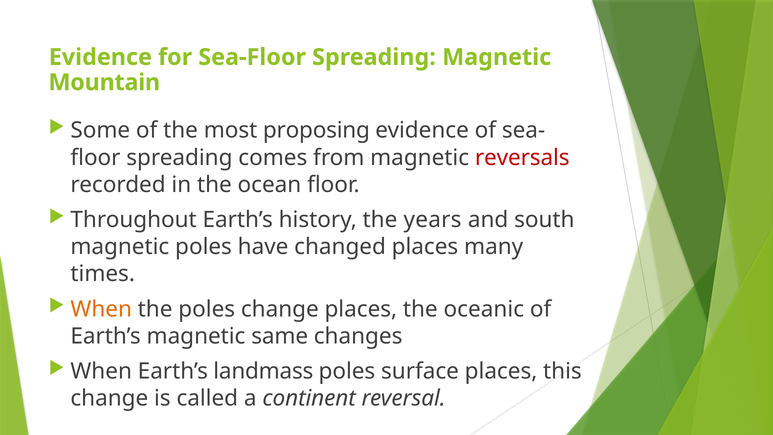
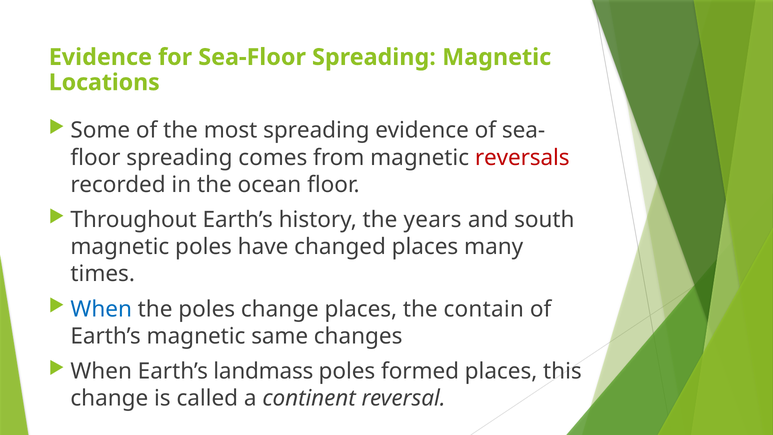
Mountain: Mountain -> Locations
most proposing: proposing -> spreading
When at (101, 309) colour: orange -> blue
oceanic: oceanic -> contain
surface: surface -> formed
